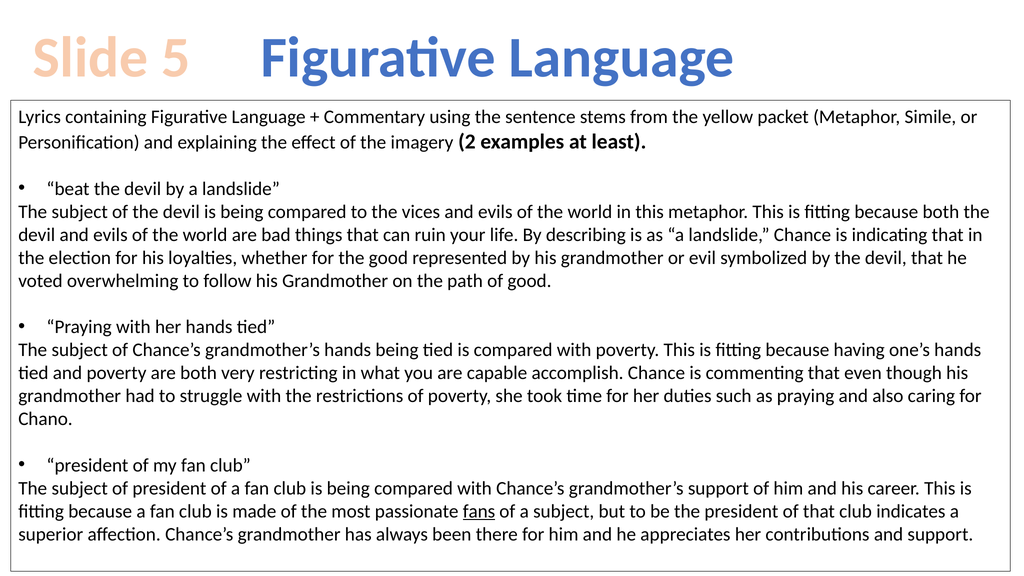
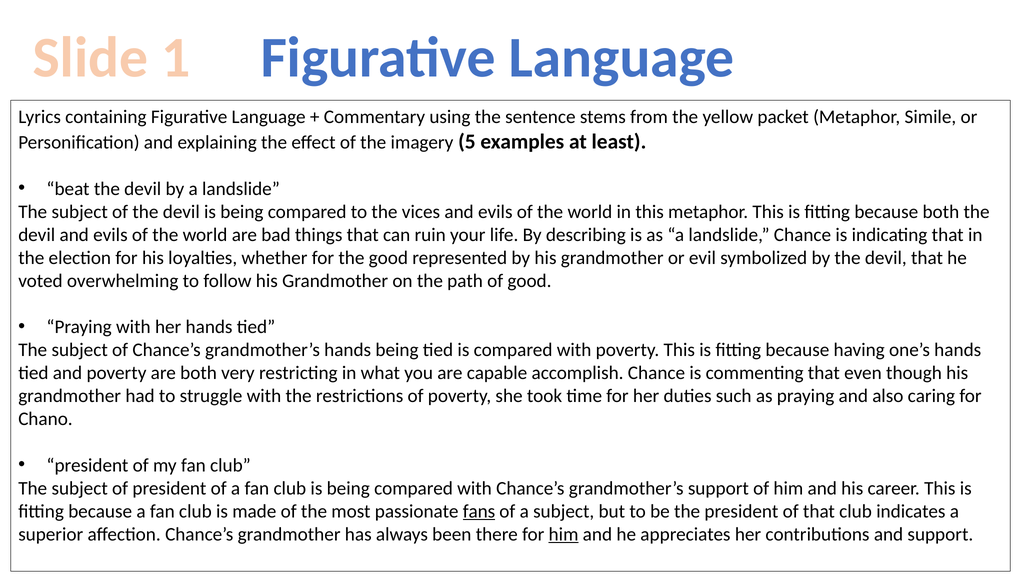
5: 5 -> 1
2: 2 -> 5
him at (564, 534) underline: none -> present
